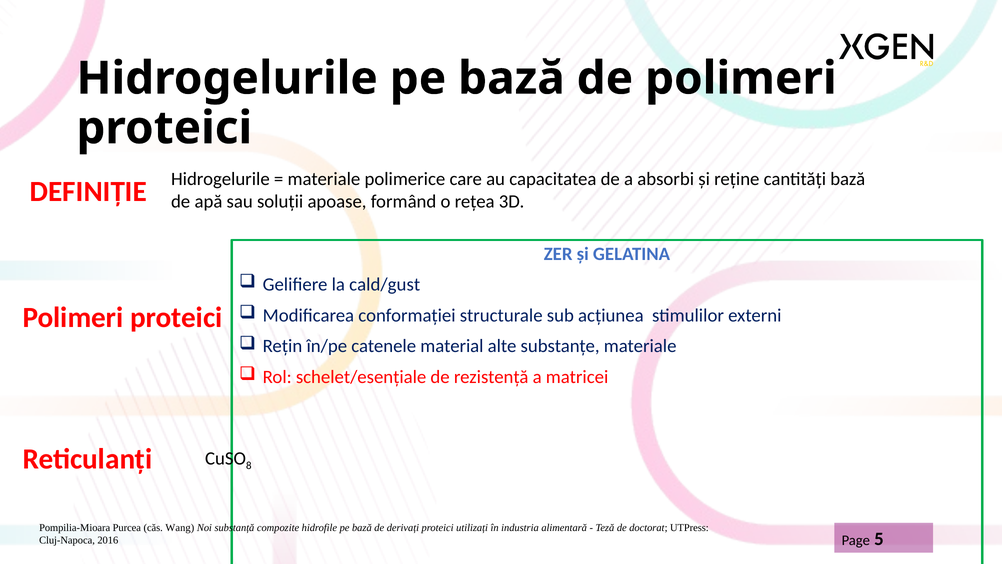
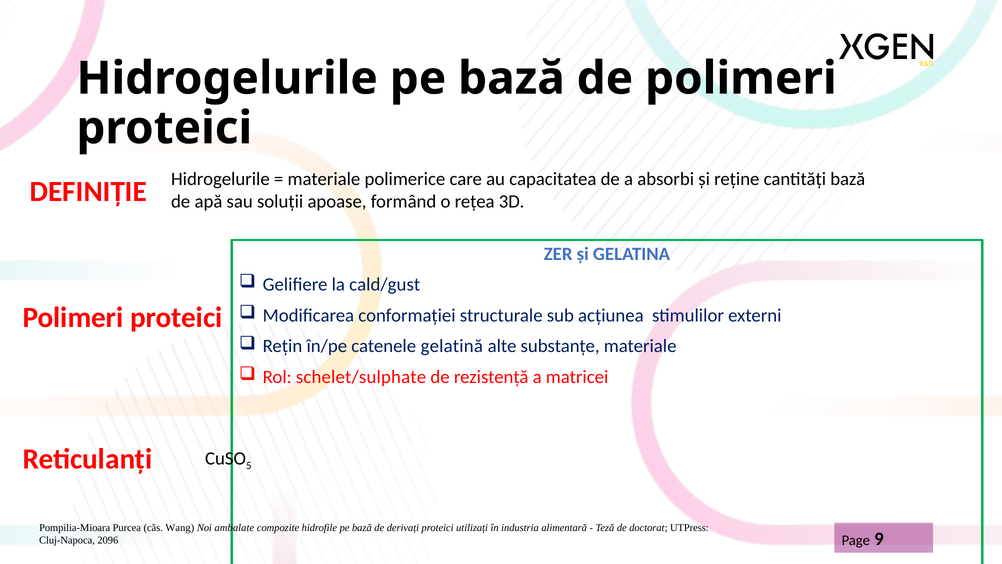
material: material -> gelatină
schelet/esențiale: schelet/esențiale -> schelet/sulphate
8: 8 -> 5
substanță: substanță -> ambalate
5: 5 -> 9
2016: 2016 -> 2096
